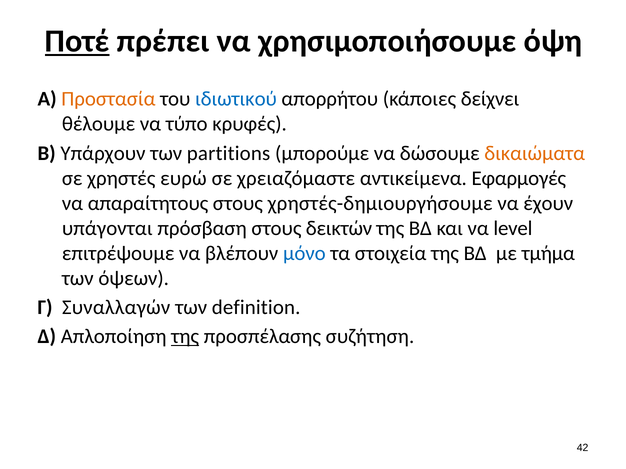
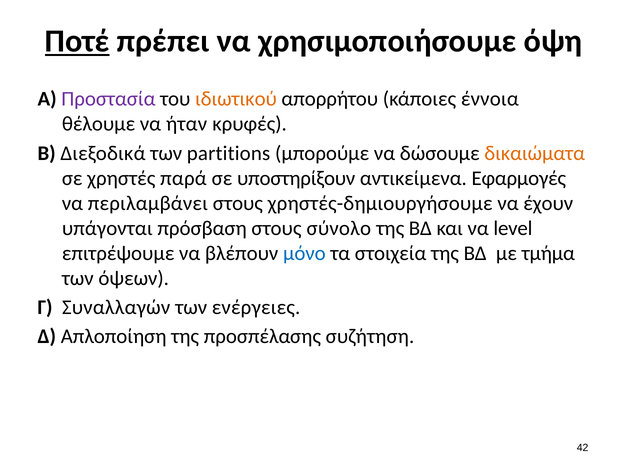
Προστασία colour: orange -> purple
ιδιωτικού colour: blue -> orange
δείχνει: δείχνει -> έννοια
τύπο: τύπο -> ήταν
Υπάρχουν: Υπάρχουν -> Διεξοδικά
ευρώ: ευρώ -> παρά
χρειαζόμαστε: χρειαζόμαστε -> υποστηρίξουν
απαραίτητους: απαραίτητους -> περιλαμβάνει
δεικτών: δεικτών -> σύνολο
definition: definition -> ενέργειες
της at (185, 337) underline: present -> none
